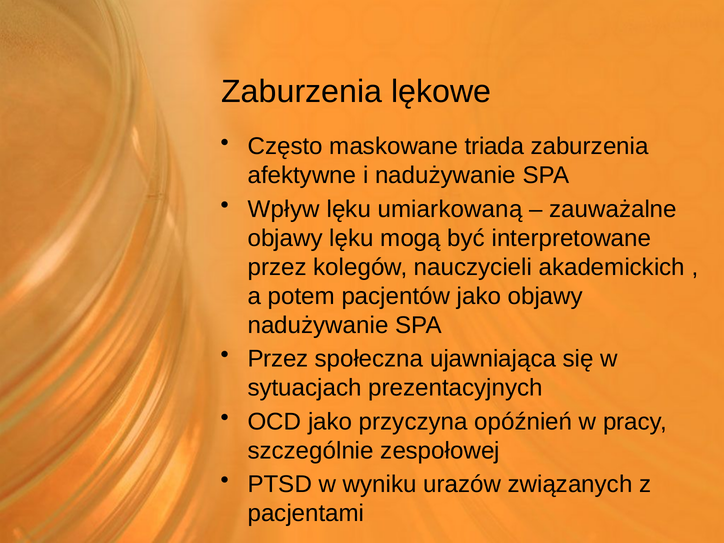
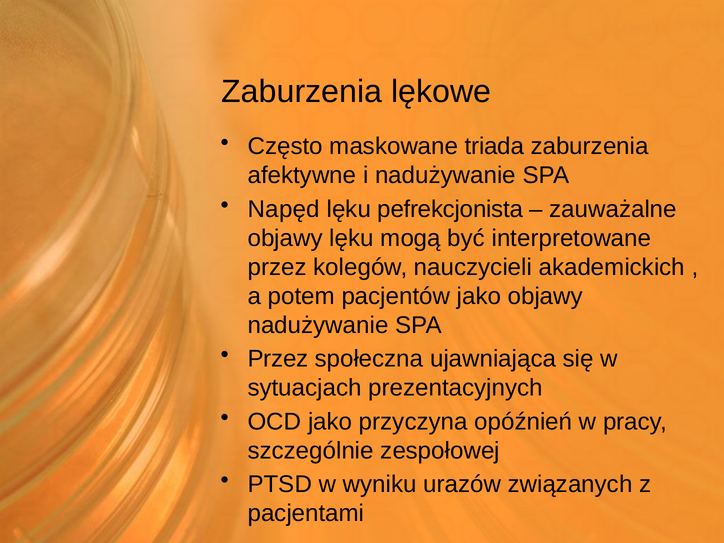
Wpływ: Wpływ -> Napęd
umiarkowaną: umiarkowaną -> pefrekcjonista
